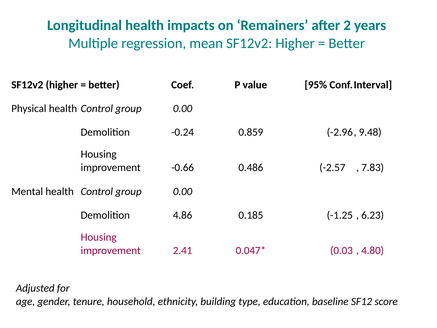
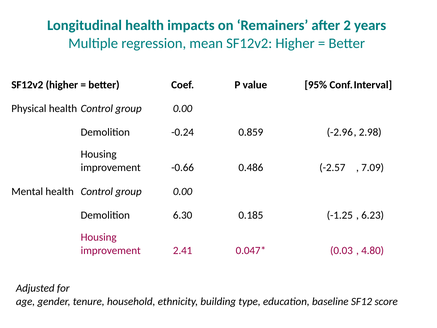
9.48: 9.48 -> 2.98
7.83: 7.83 -> 7.09
4.86: 4.86 -> 6.30
